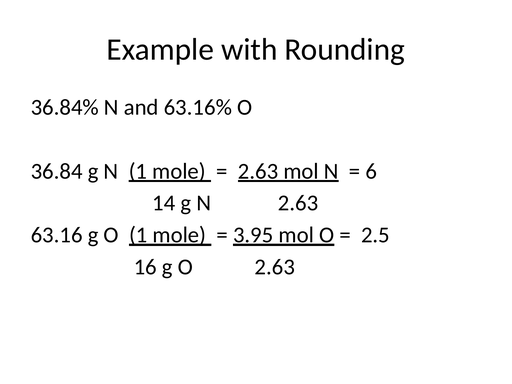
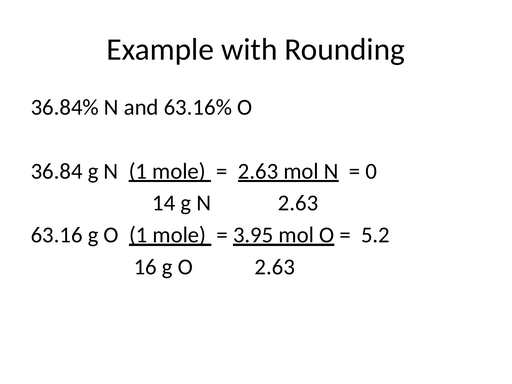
6: 6 -> 0
2.5: 2.5 -> 5.2
